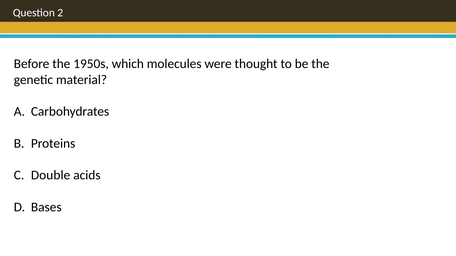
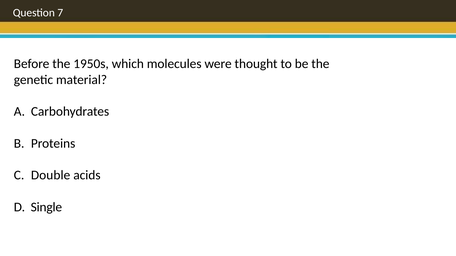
2: 2 -> 7
Bases: Bases -> Single
